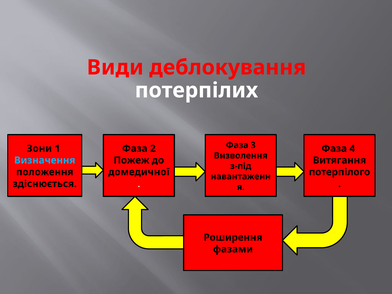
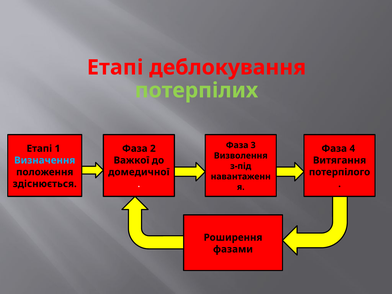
Види at (115, 67): Види -> Етапі
потерпілих colour: white -> light green
Зони at (39, 149): Зони -> Етапі
Пожеж: Пожеж -> Важкої
